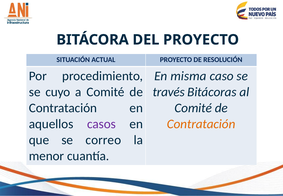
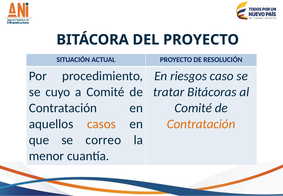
misma: misma -> riesgos
través: través -> tratar
casos colour: purple -> orange
